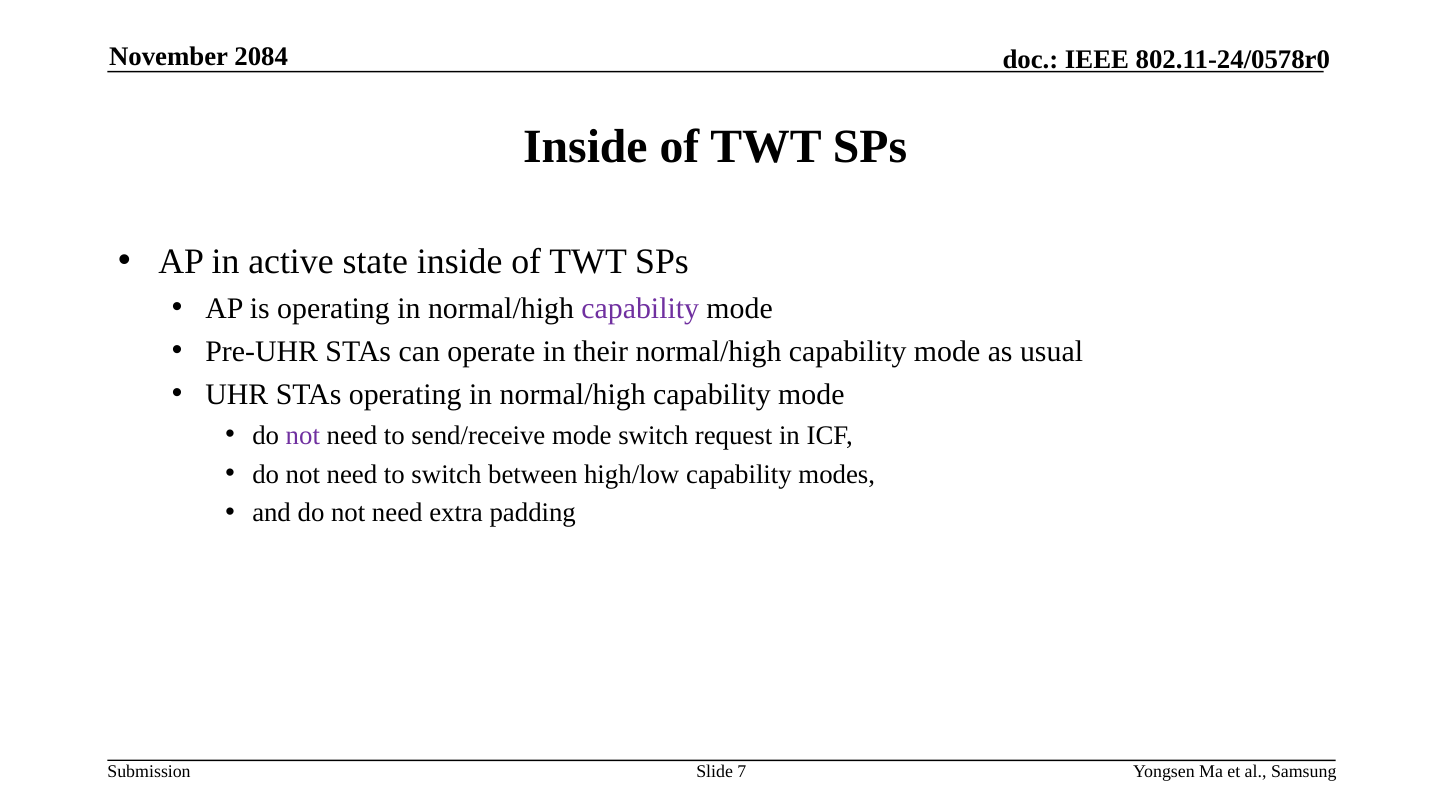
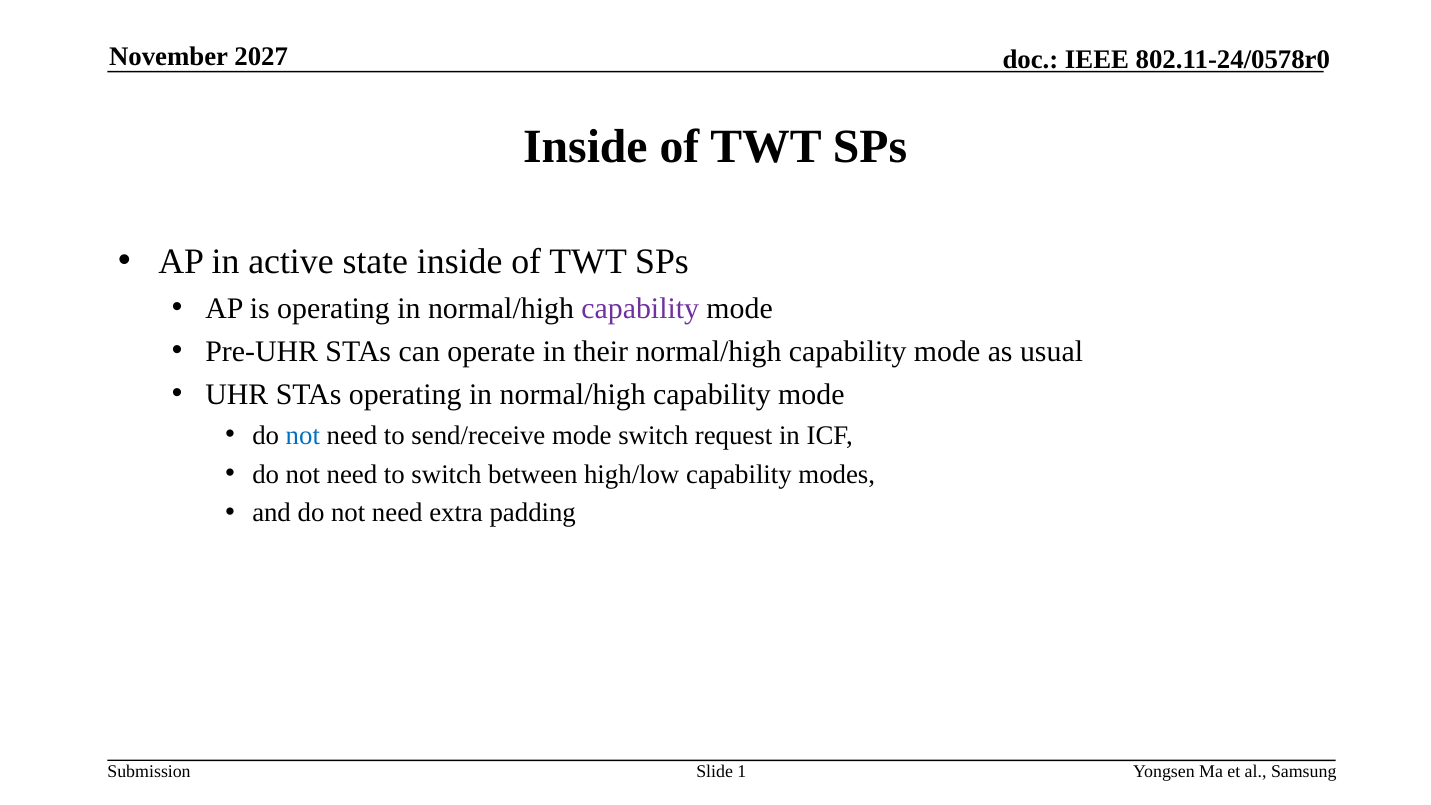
2084: 2084 -> 2027
not at (303, 435) colour: purple -> blue
7: 7 -> 1
